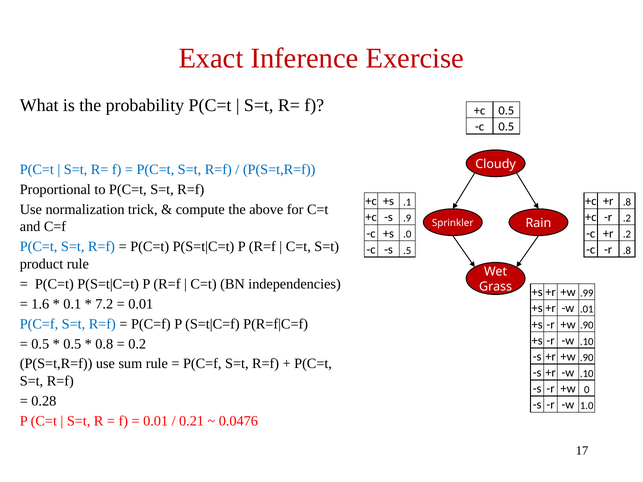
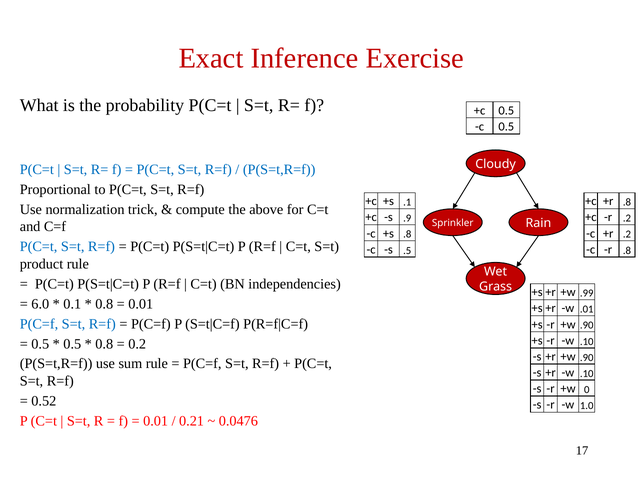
+s .0: .0 -> .8
1.6: 1.6 -> 6.0
7.2 at (104, 304): 7.2 -> 0.8
0.28: 0.28 -> 0.52
